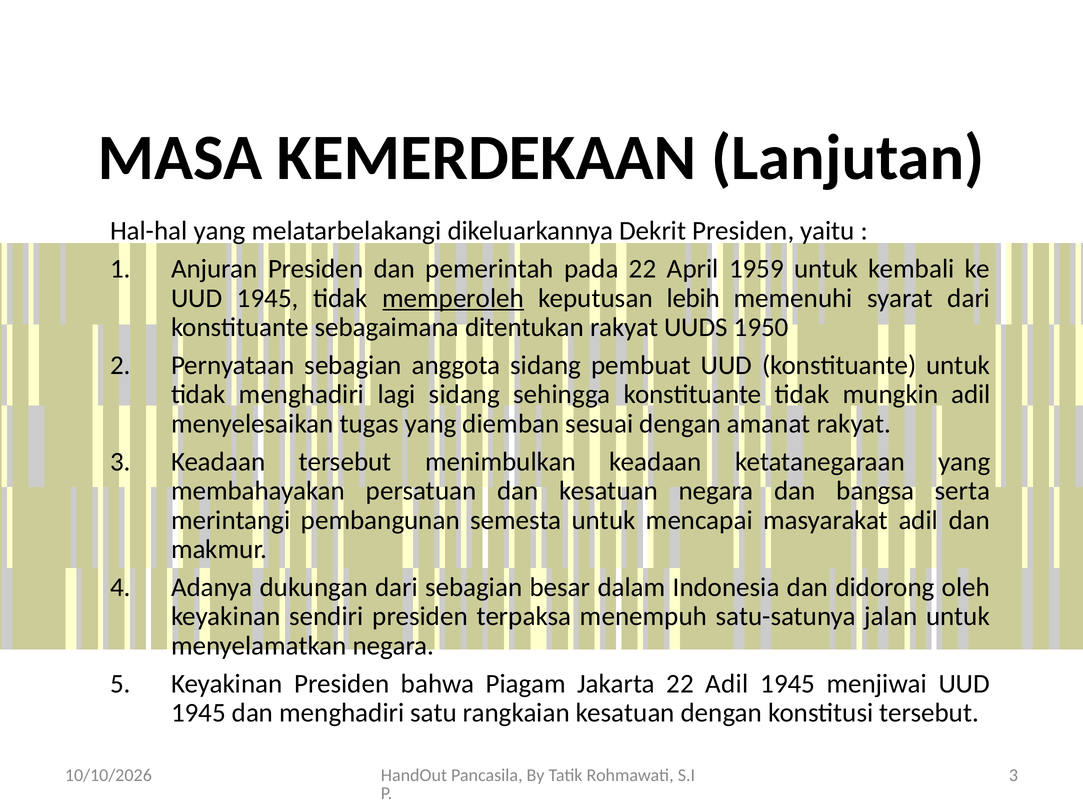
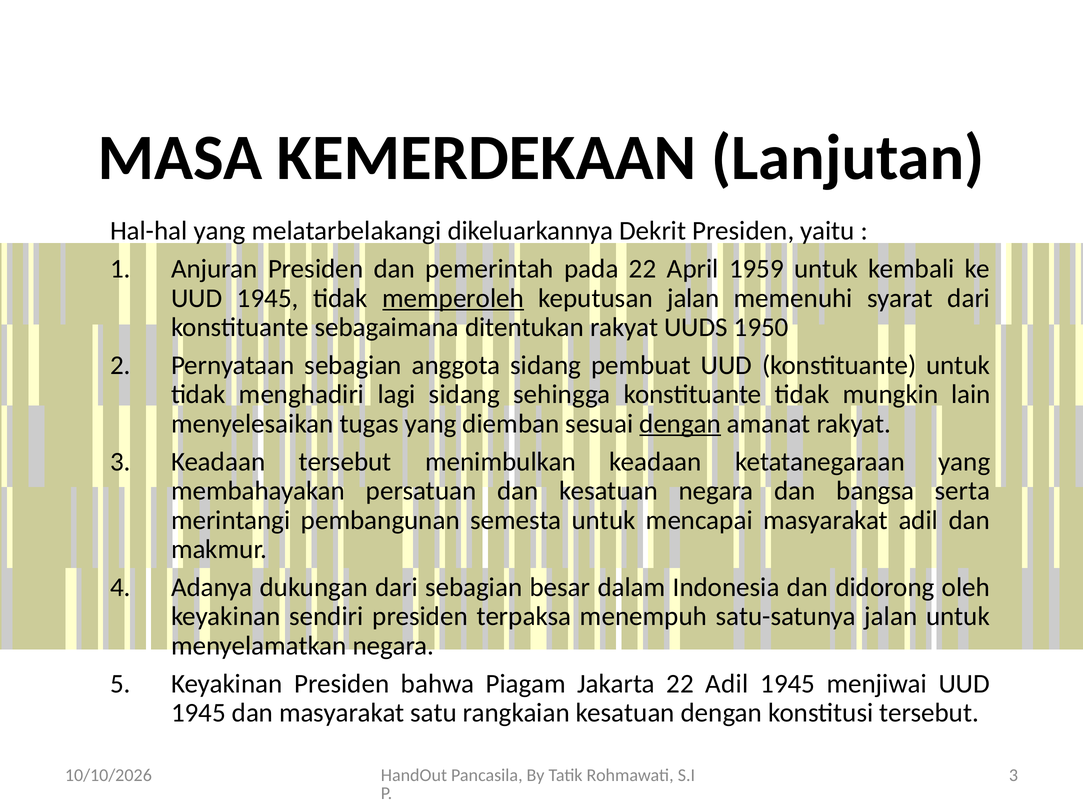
keputusan lebih: lebih -> jalan
mungkin adil: adil -> lain
dengan at (680, 424) underline: none -> present
dan menghadiri: menghadiri -> masyarakat
